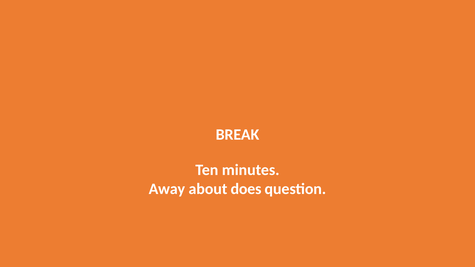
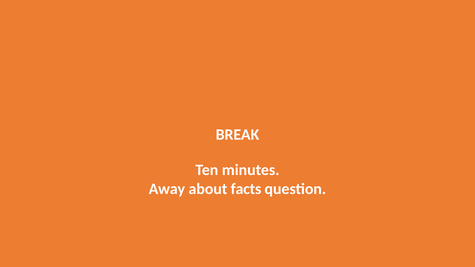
does: does -> facts
